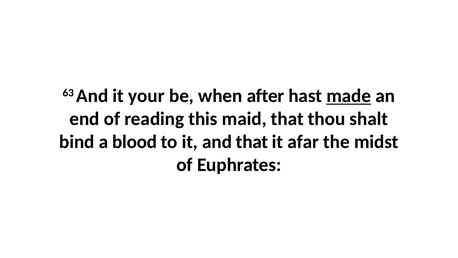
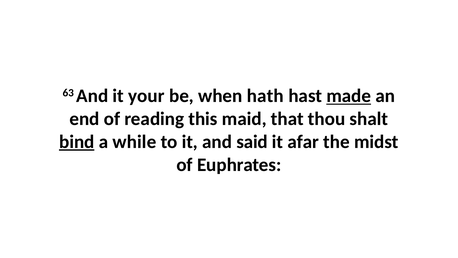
after: after -> hath
bind underline: none -> present
blood: blood -> while
and that: that -> said
